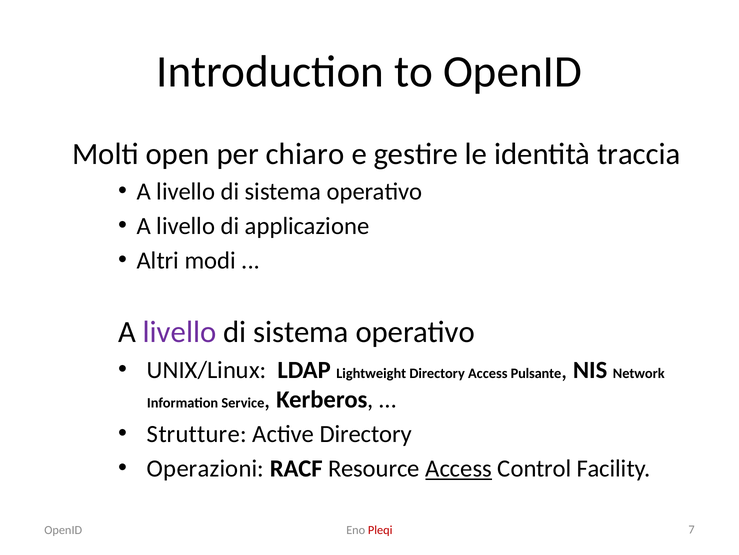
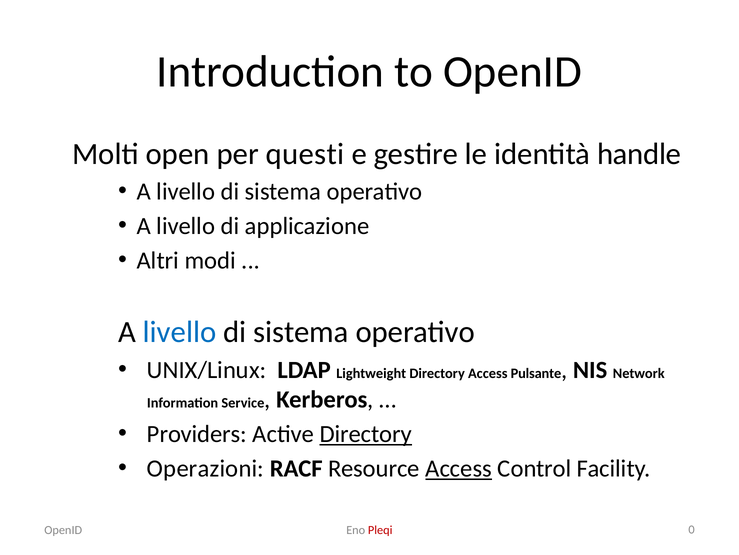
chiaro: chiaro -> questi
traccia: traccia -> handle
livello at (180, 332) colour: purple -> blue
Strutture: Strutture -> Providers
Directory at (366, 434) underline: none -> present
7: 7 -> 0
